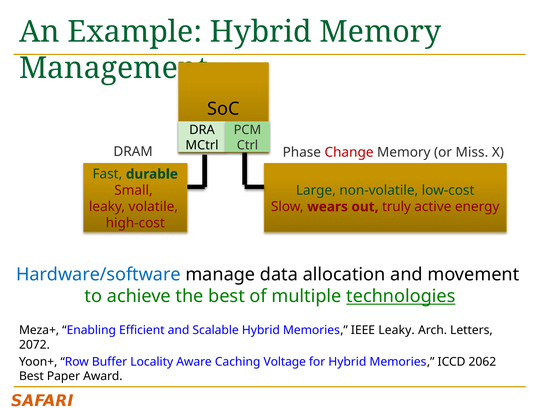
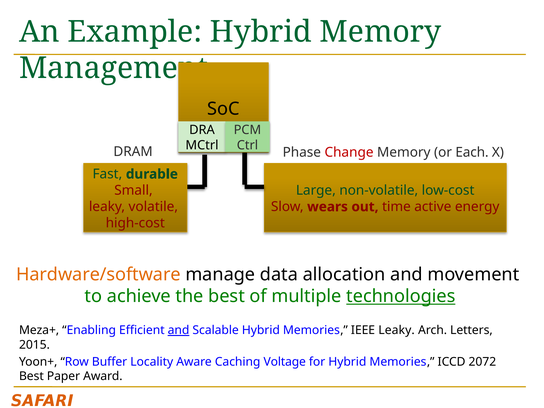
Miss: Miss -> Each
truly: truly -> time
Hardware/software colour: blue -> orange
and at (179, 330) underline: none -> present
2072: 2072 -> 2015
2062: 2062 -> 2072
